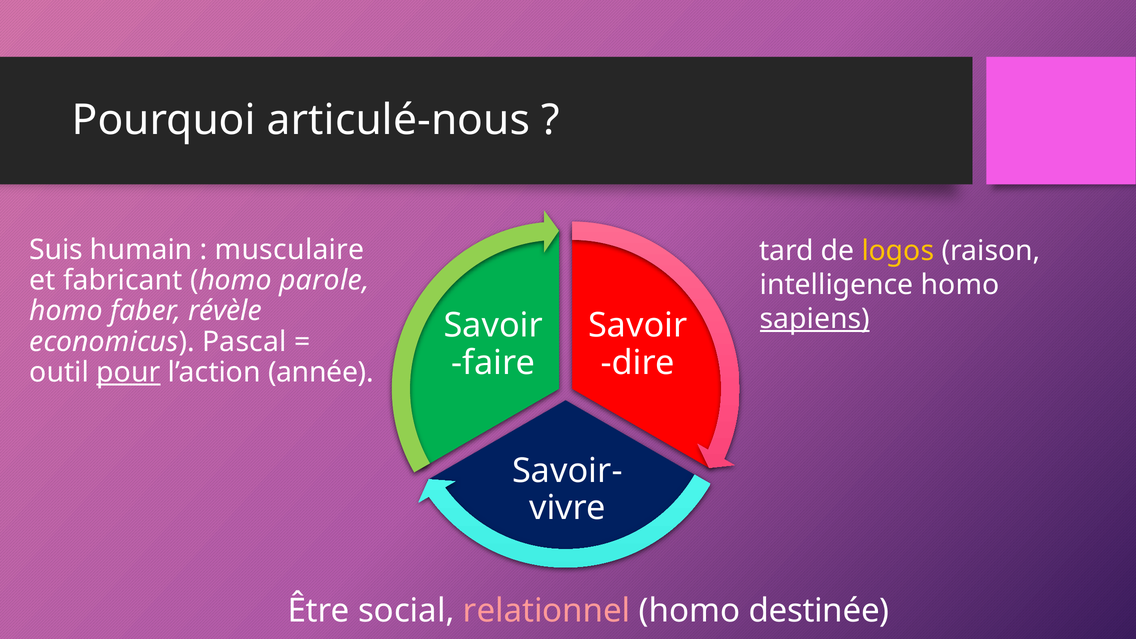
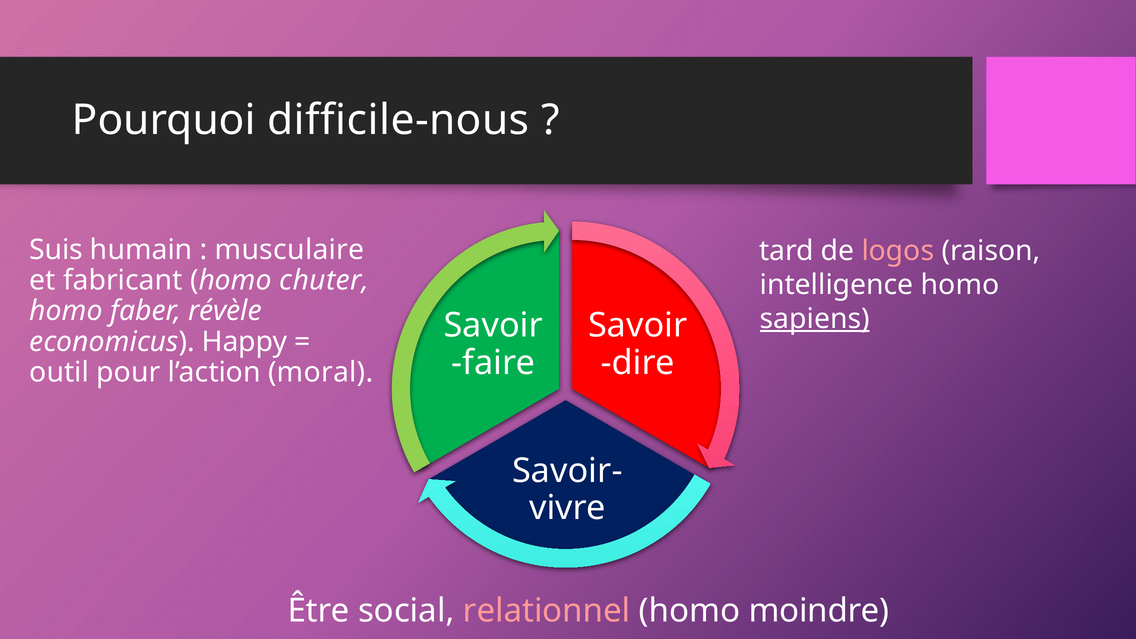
articulé-nous: articulé-nous -> difficile-nous
logos colour: yellow -> pink
parole: parole -> chuter
Pascal: Pascal -> Happy
pour underline: present -> none
année: année -> moral
destinée: destinée -> moindre
